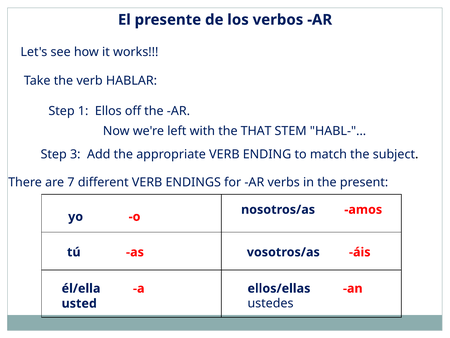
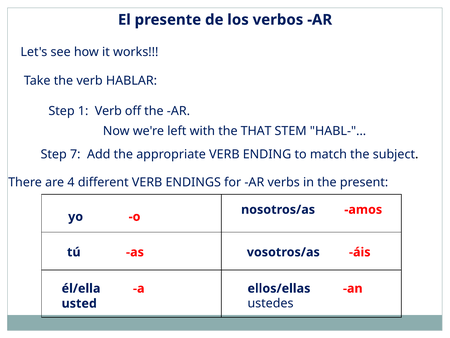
1 Ellos: Ellos -> Verb
3: 3 -> 7
7: 7 -> 4
